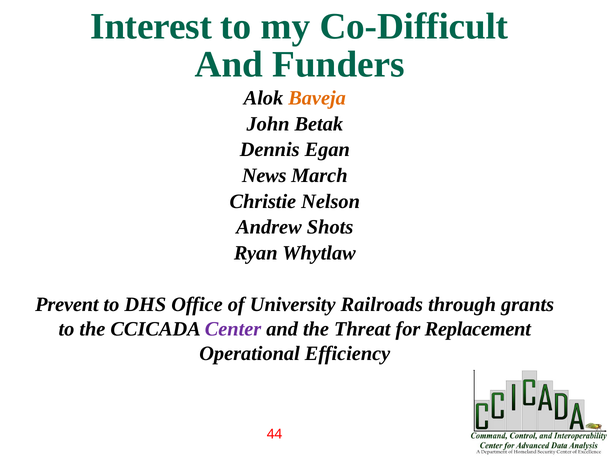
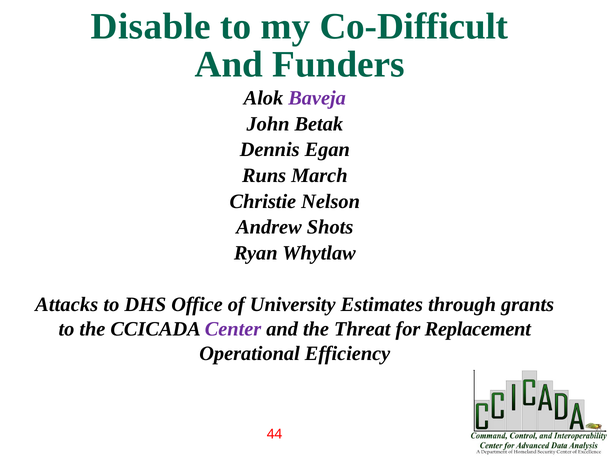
Interest: Interest -> Disable
Baveja colour: orange -> purple
News: News -> Runs
Prevent: Prevent -> Attacks
Railroads: Railroads -> Estimates
